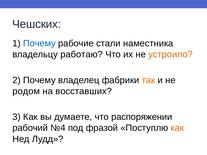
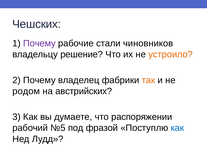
Почему at (39, 43) colour: blue -> purple
наместника: наместника -> чиновников
работаю: работаю -> решение
восставших: восставших -> австрийских
№4: №4 -> №5
как at (177, 128) colour: orange -> blue
